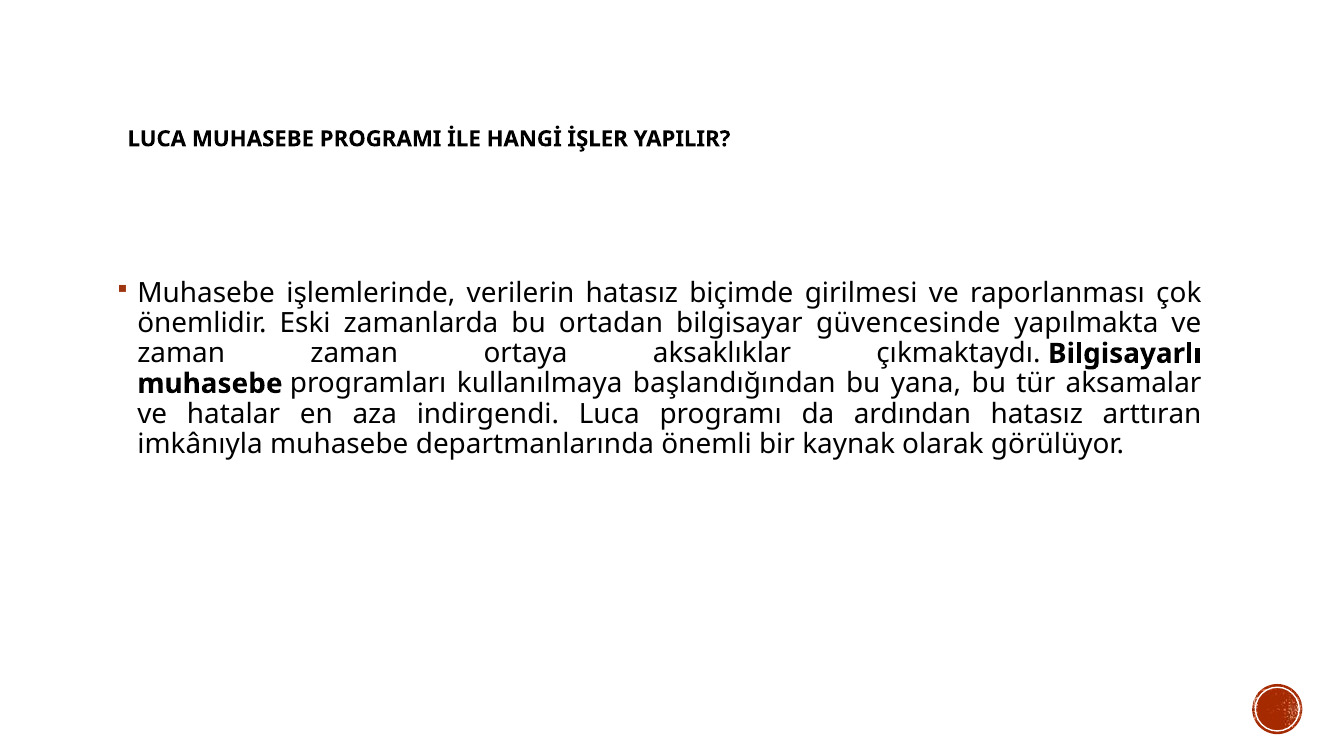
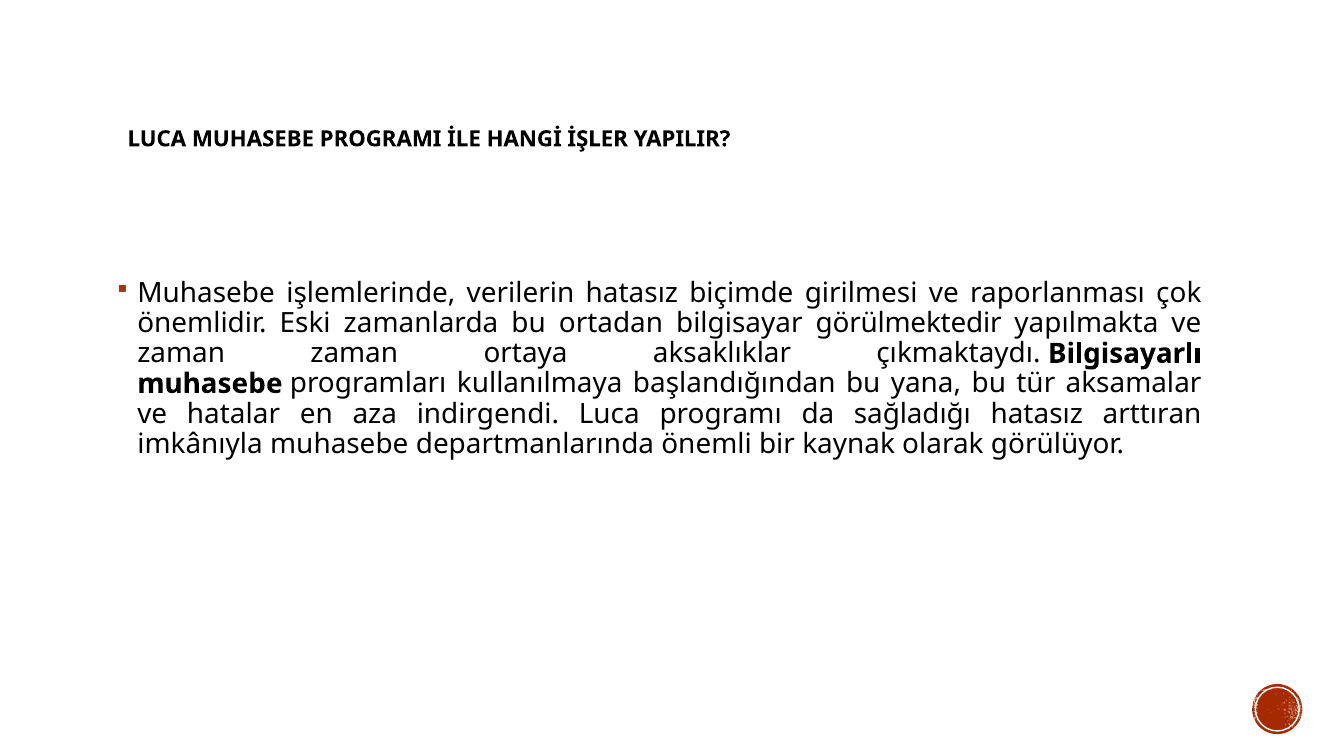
güvencesinde: güvencesinde -> görülmektedir
ardından: ardından -> sağladığı
